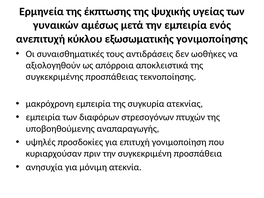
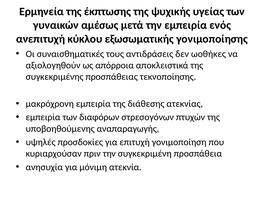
συγκυρία: συγκυρία -> διάθεσης
